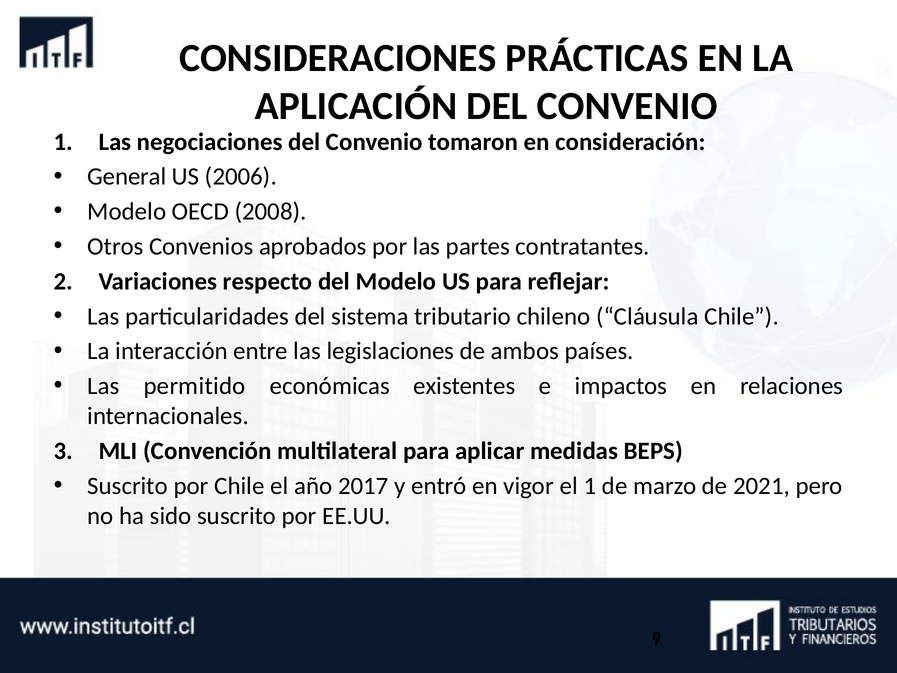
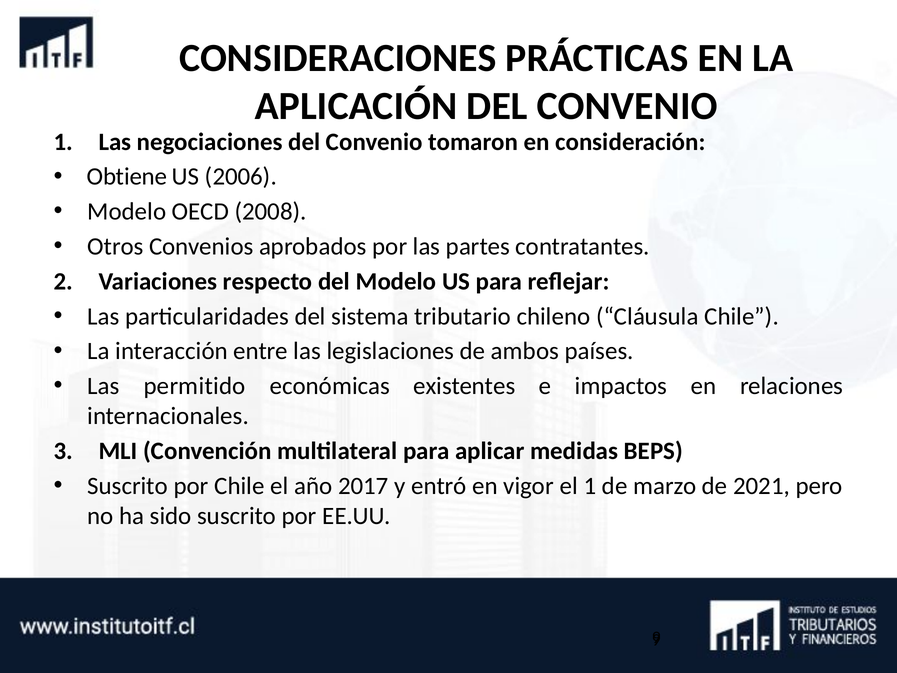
General: General -> Obtiene
